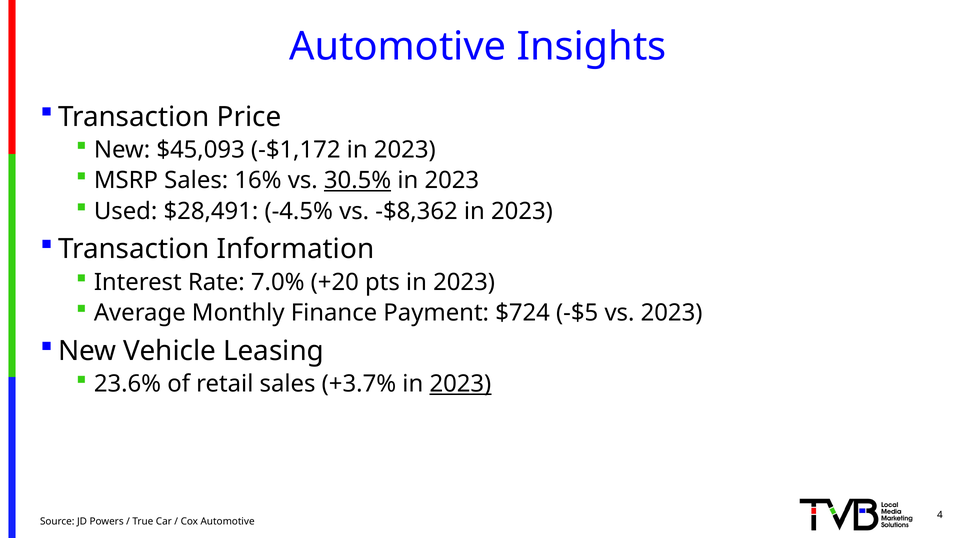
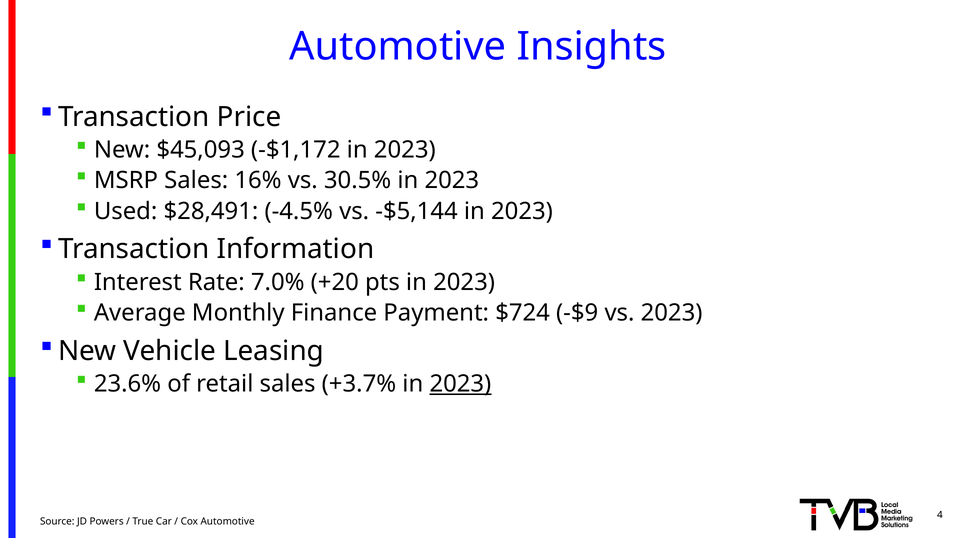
30.5% underline: present -> none
-$8,362: -$8,362 -> -$5,144
-$5: -$5 -> -$9
